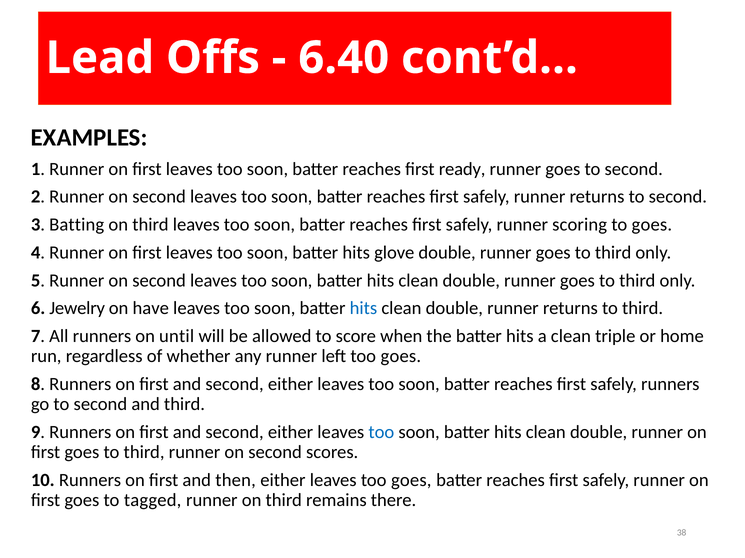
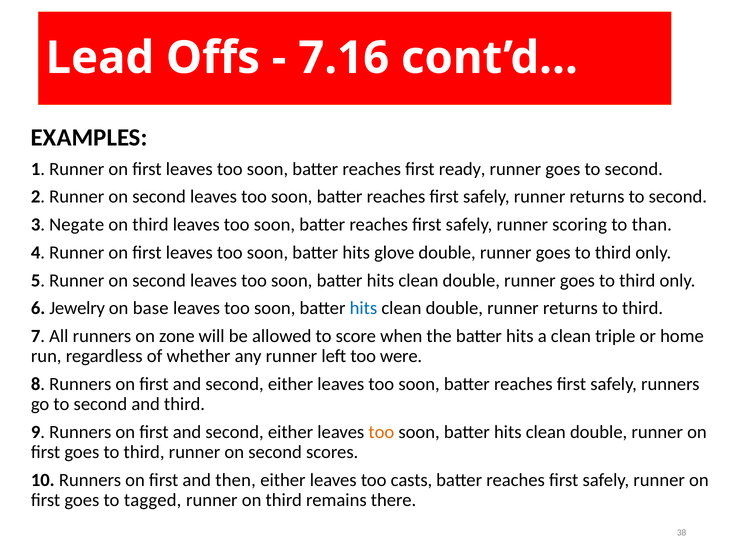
6.40: 6.40 -> 7.16
Batting: Batting -> Negate
to goes: goes -> than
have: have -> base
until: until -> zone
left too goes: goes -> were
too at (381, 433) colour: blue -> orange
leaves too goes: goes -> casts
